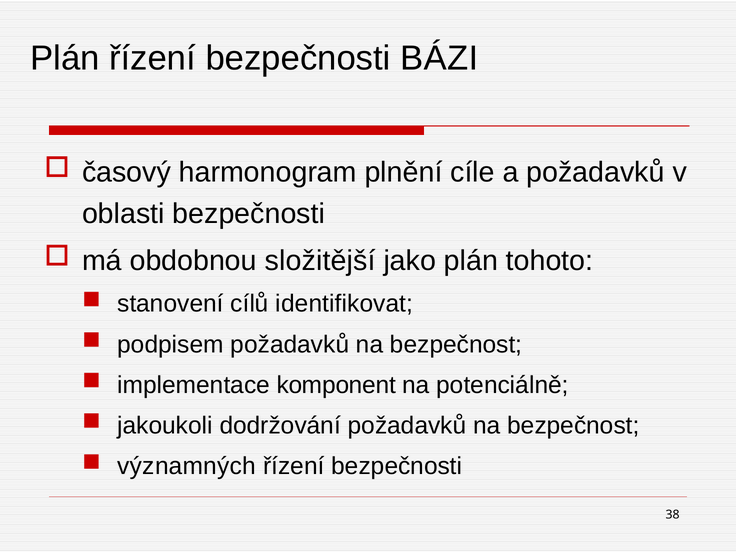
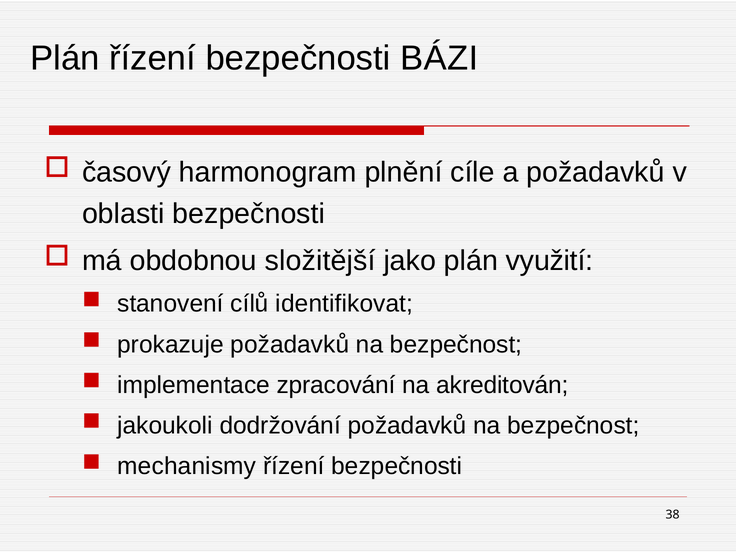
tohoto: tohoto -> využití
podpisem: podpisem -> prokazuje
komponent: komponent -> zpracování
potenciálně: potenciálně -> akreditován
významných: významných -> mechanismy
